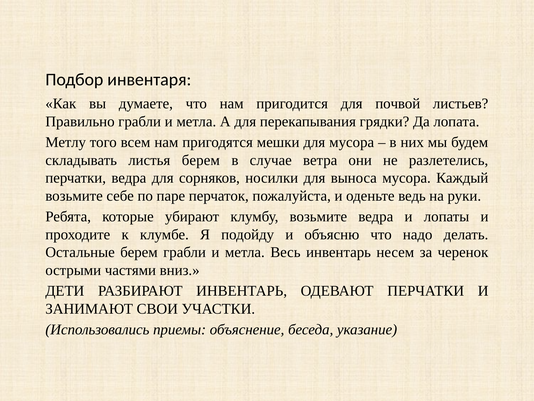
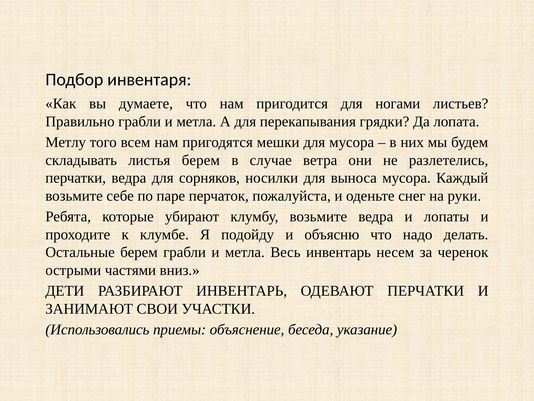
почвой: почвой -> ногами
ведь: ведь -> снег
